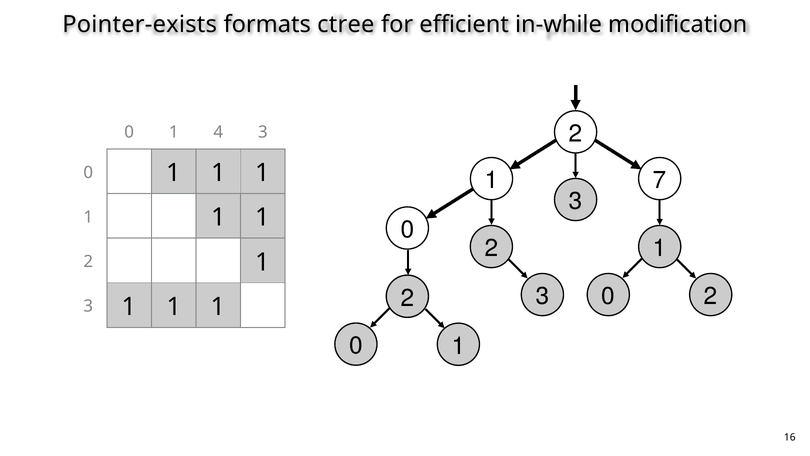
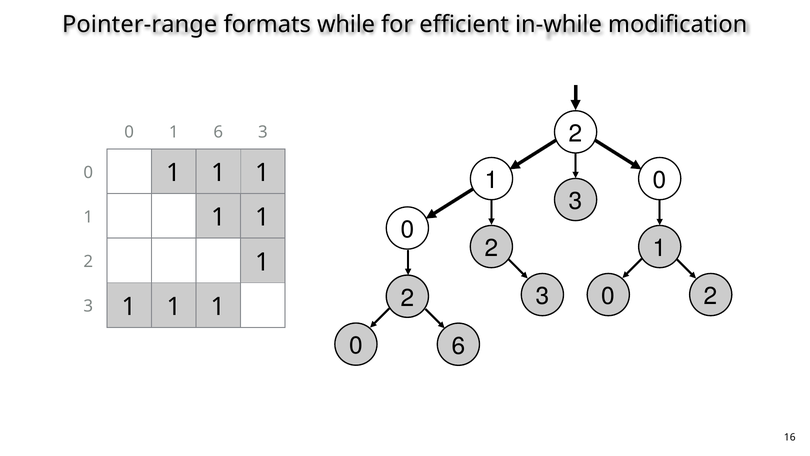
Pointer-exists: Pointer-exists -> Pointer-range
ctree: ctree -> while
1 4: 4 -> 6
7 at (660, 180): 7 -> 0
1 at (458, 346): 1 -> 6
